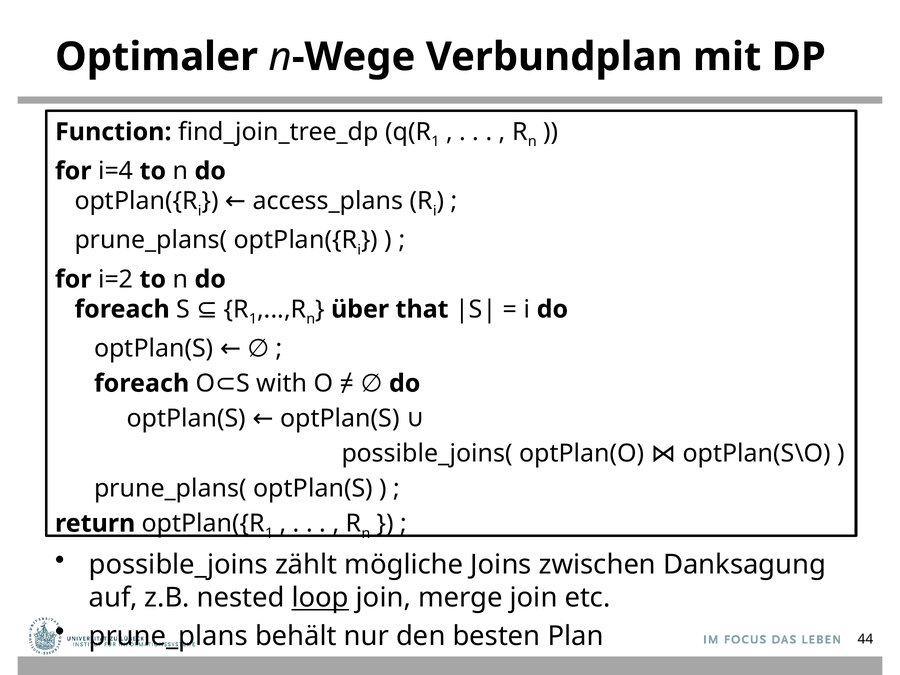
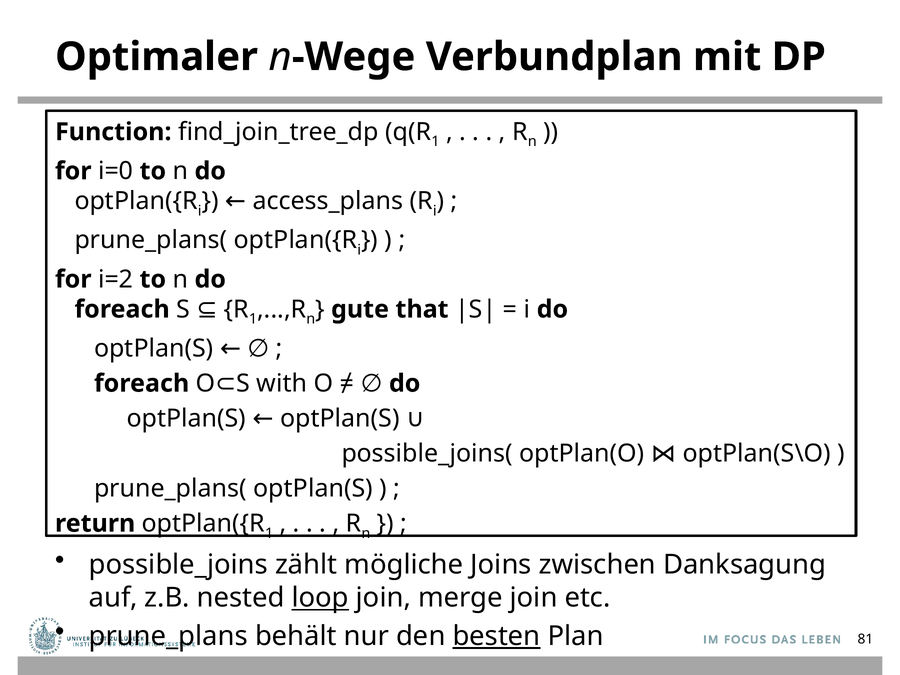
i=4: i=4 -> i=0
über: über -> gute
besten underline: none -> present
44: 44 -> 81
